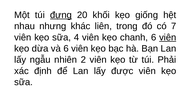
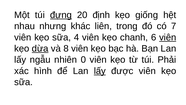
khối: khối -> định
dừa underline: none -> present
và 6: 6 -> 8
2: 2 -> 0
định: định -> hình
lấy at (100, 71) underline: none -> present
